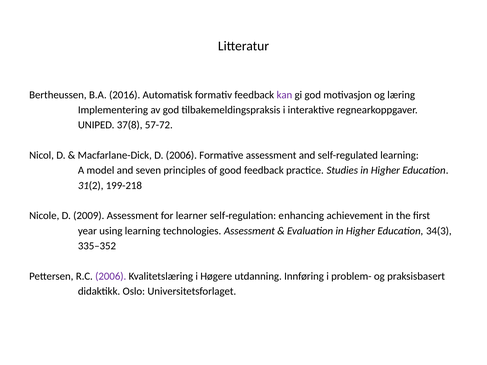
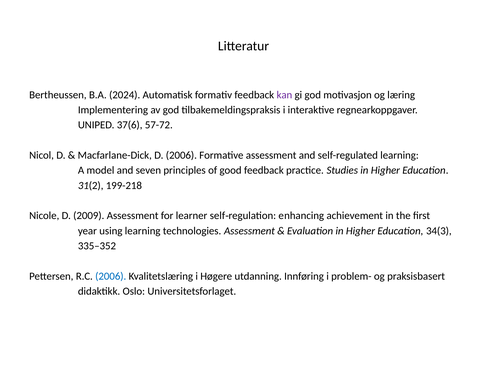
2016: 2016 -> 2024
37(8: 37(8 -> 37(6
2006 at (111, 276) colour: purple -> blue
